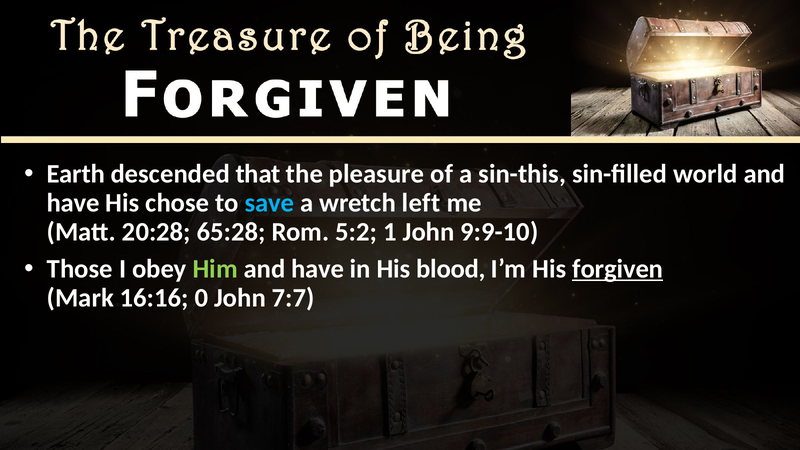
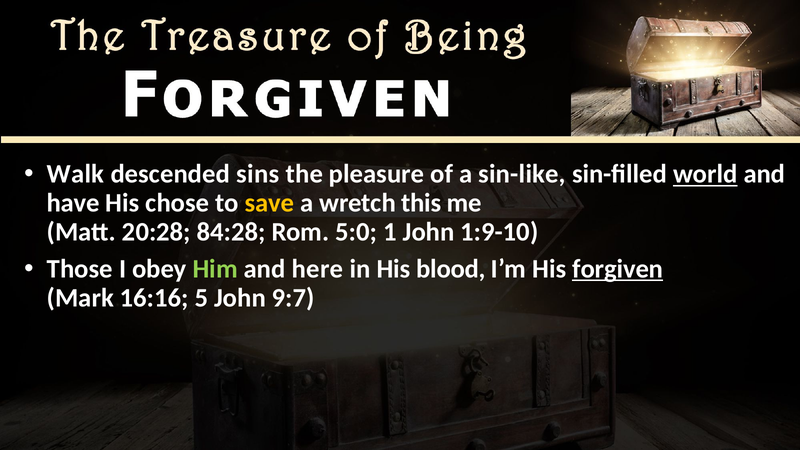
Earth: Earth -> Walk
that: that -> sins
sin-this: sin-this -> sin-like
world underline: none -> present
save colour: light blue -> yellow
left: left -> this
65:28: 65:28 -> 84:28
5:2: 5:2 -> 5:0
9:9-10: 9:9-10 -> 1:9-10
have at (318, 269): have -> here
0: 0 -> 5
7:7: 7:7 -> 9:7
